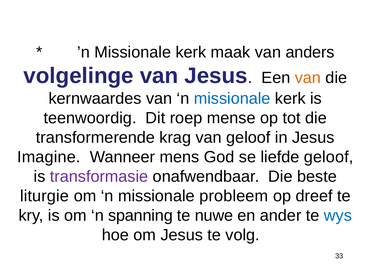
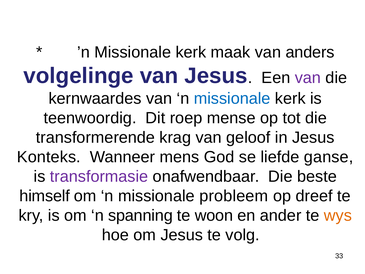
van at (308, 78) colour: orange -> purple
Imagine: Imagine -> Konteks
liefde geloof: geloof -> ganse
liturgie: liturgie -> himself
nuwe: nuwe -> woon
wys colour: blue -> orange
